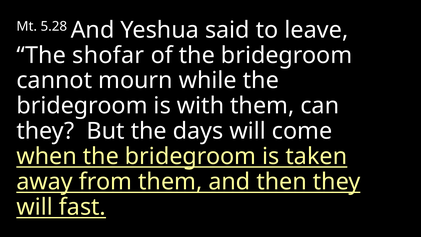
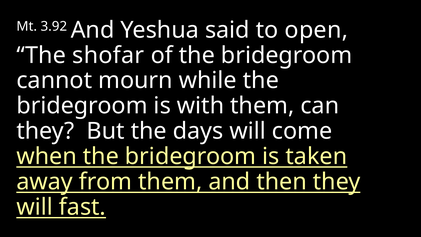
5.28: 5.28 -> 3.92
leave: leave -> open
